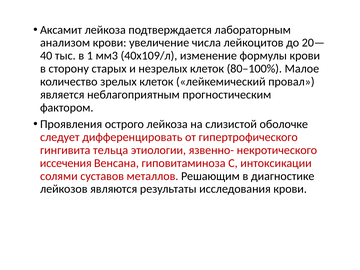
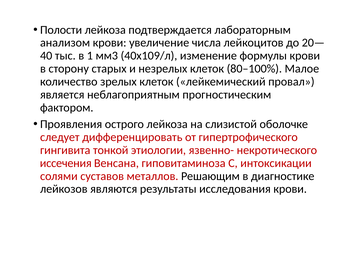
Аксамит: Аксамит -> Полости
тельца: тельца -> тонкой
